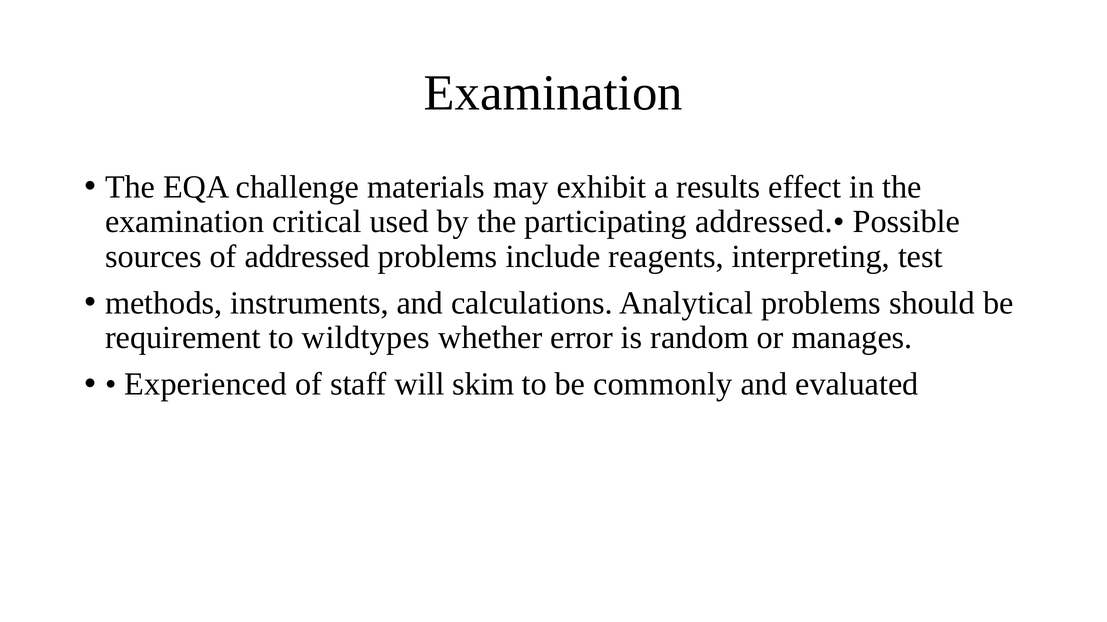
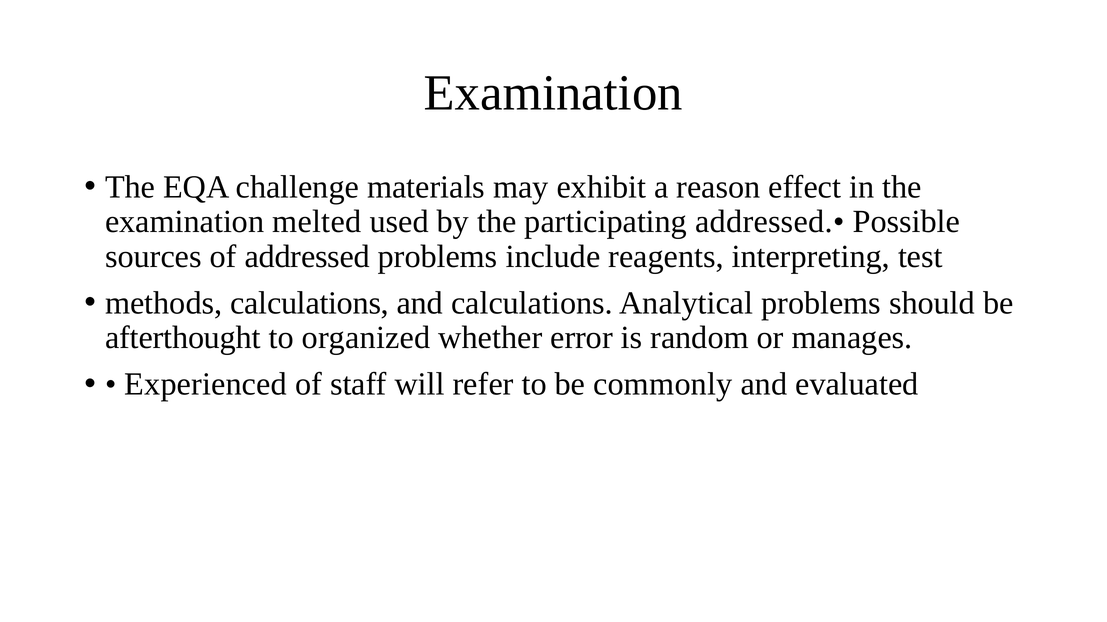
results: results -> reason
critical: critical -> melted
methods instruments: instruments -> calculations
requirement: requirement -> afterthought
wildtypes: wildtypes -> organized
skim: skim -> refer
